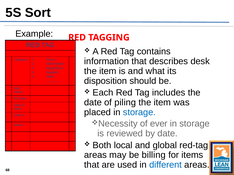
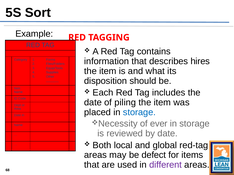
desk: desk -> hires
billing: billing -> defect
different colour: blue -> purple
